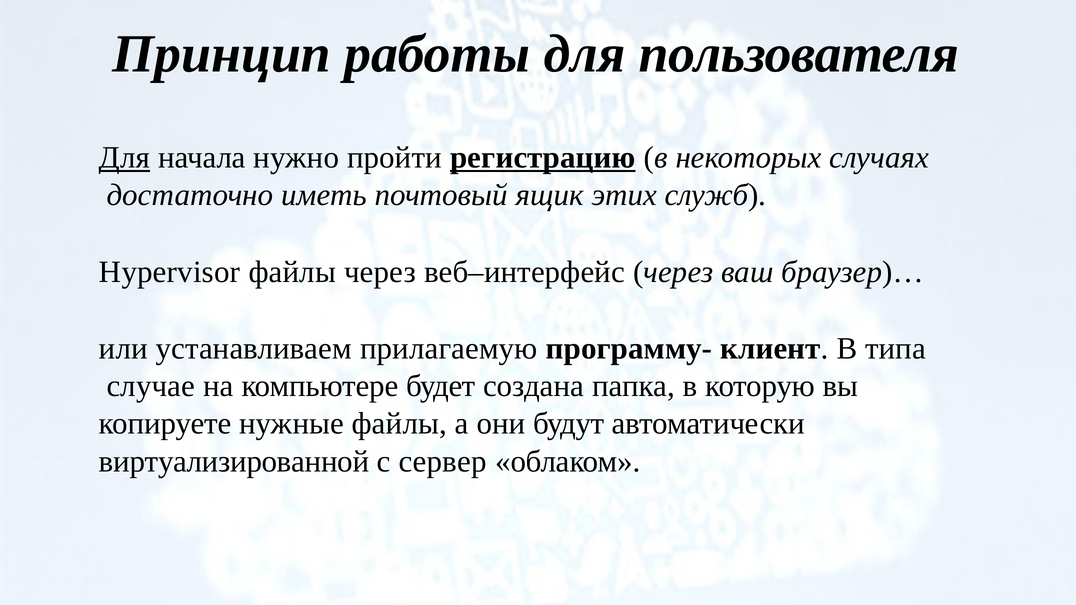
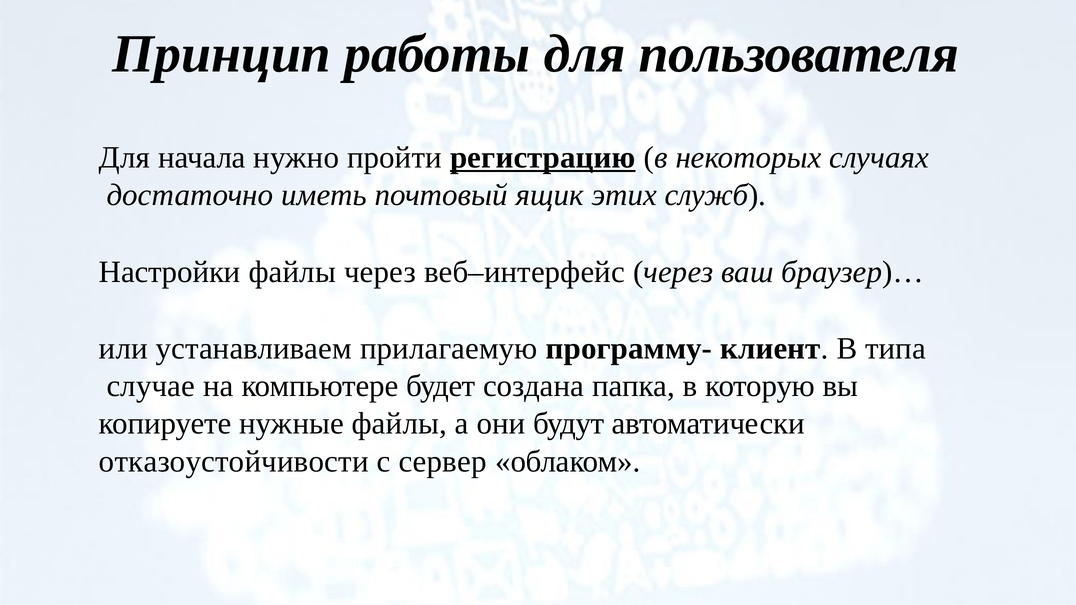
Для at (125, 158) underline: present -> none
Hypervisor: Hypervisor -> Настройки
виртуализированной: виртуализированной -> отказоустойчивости
